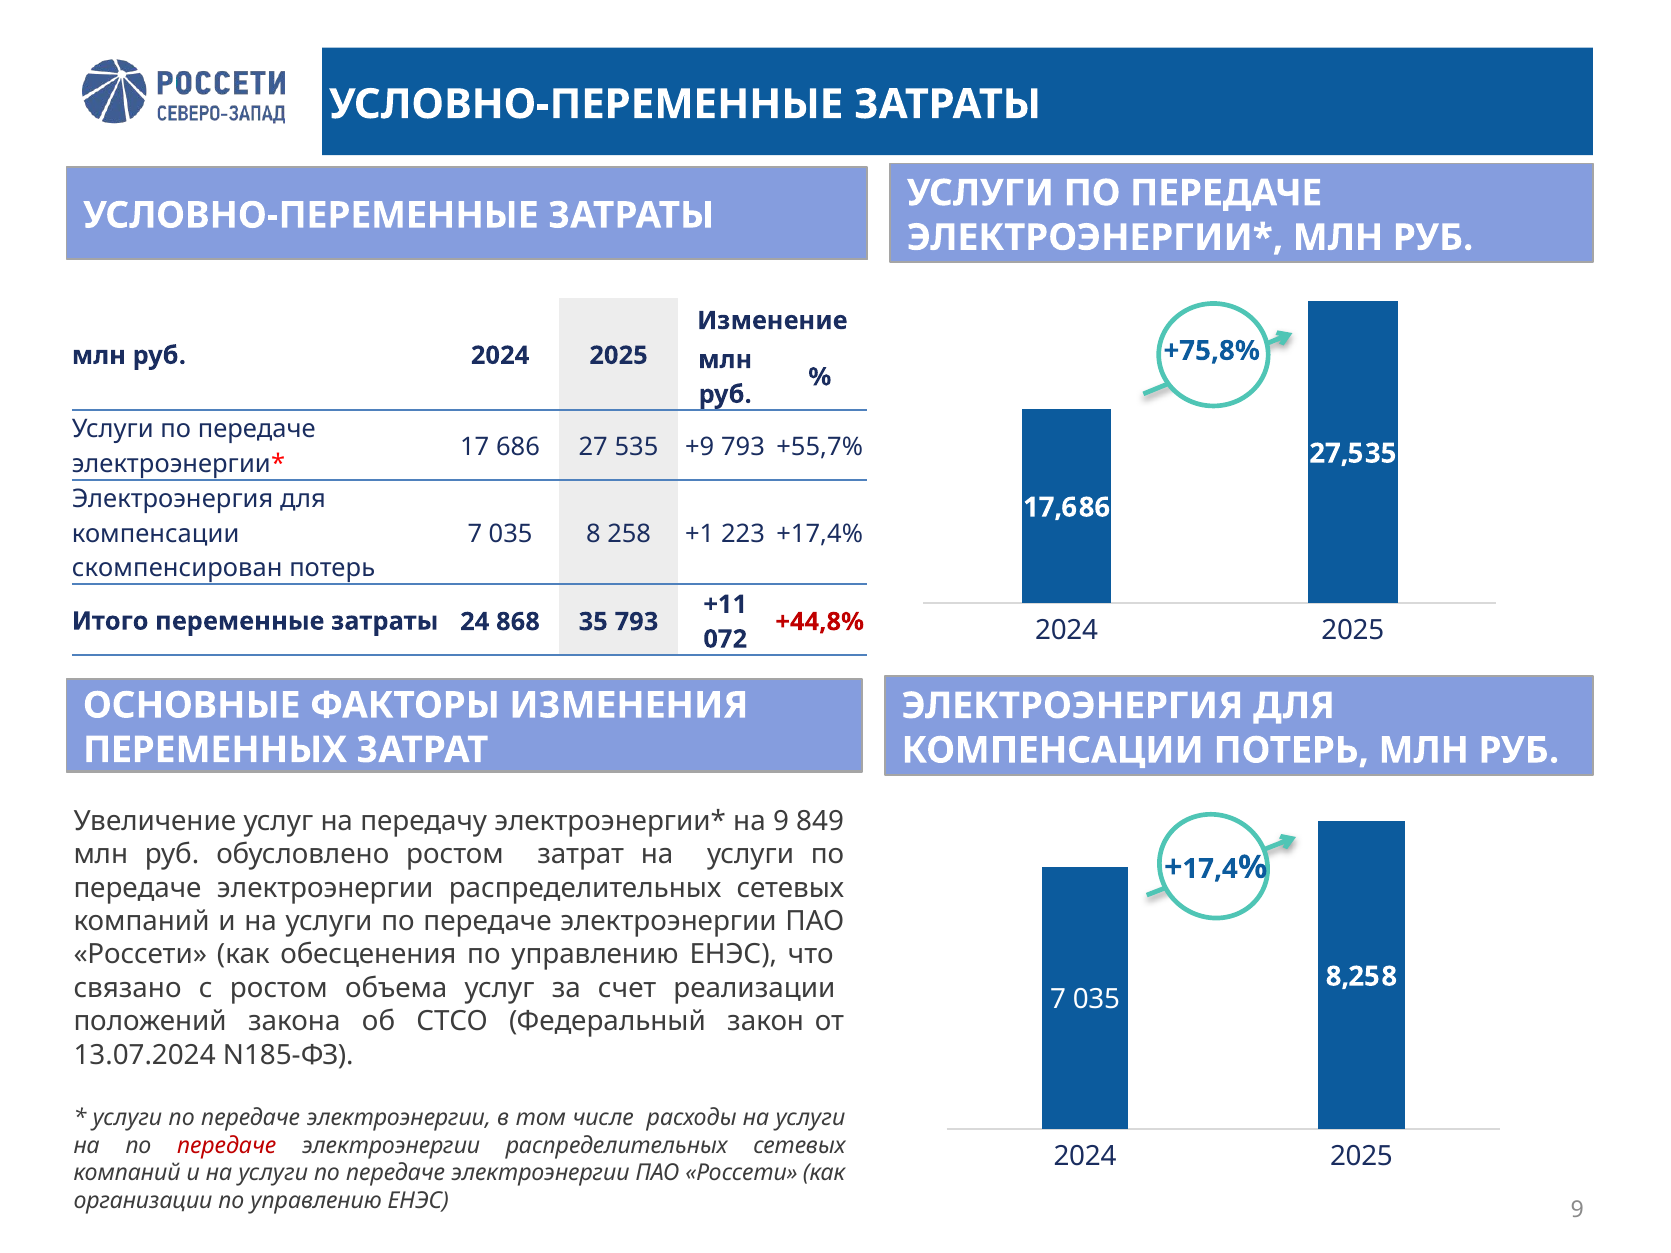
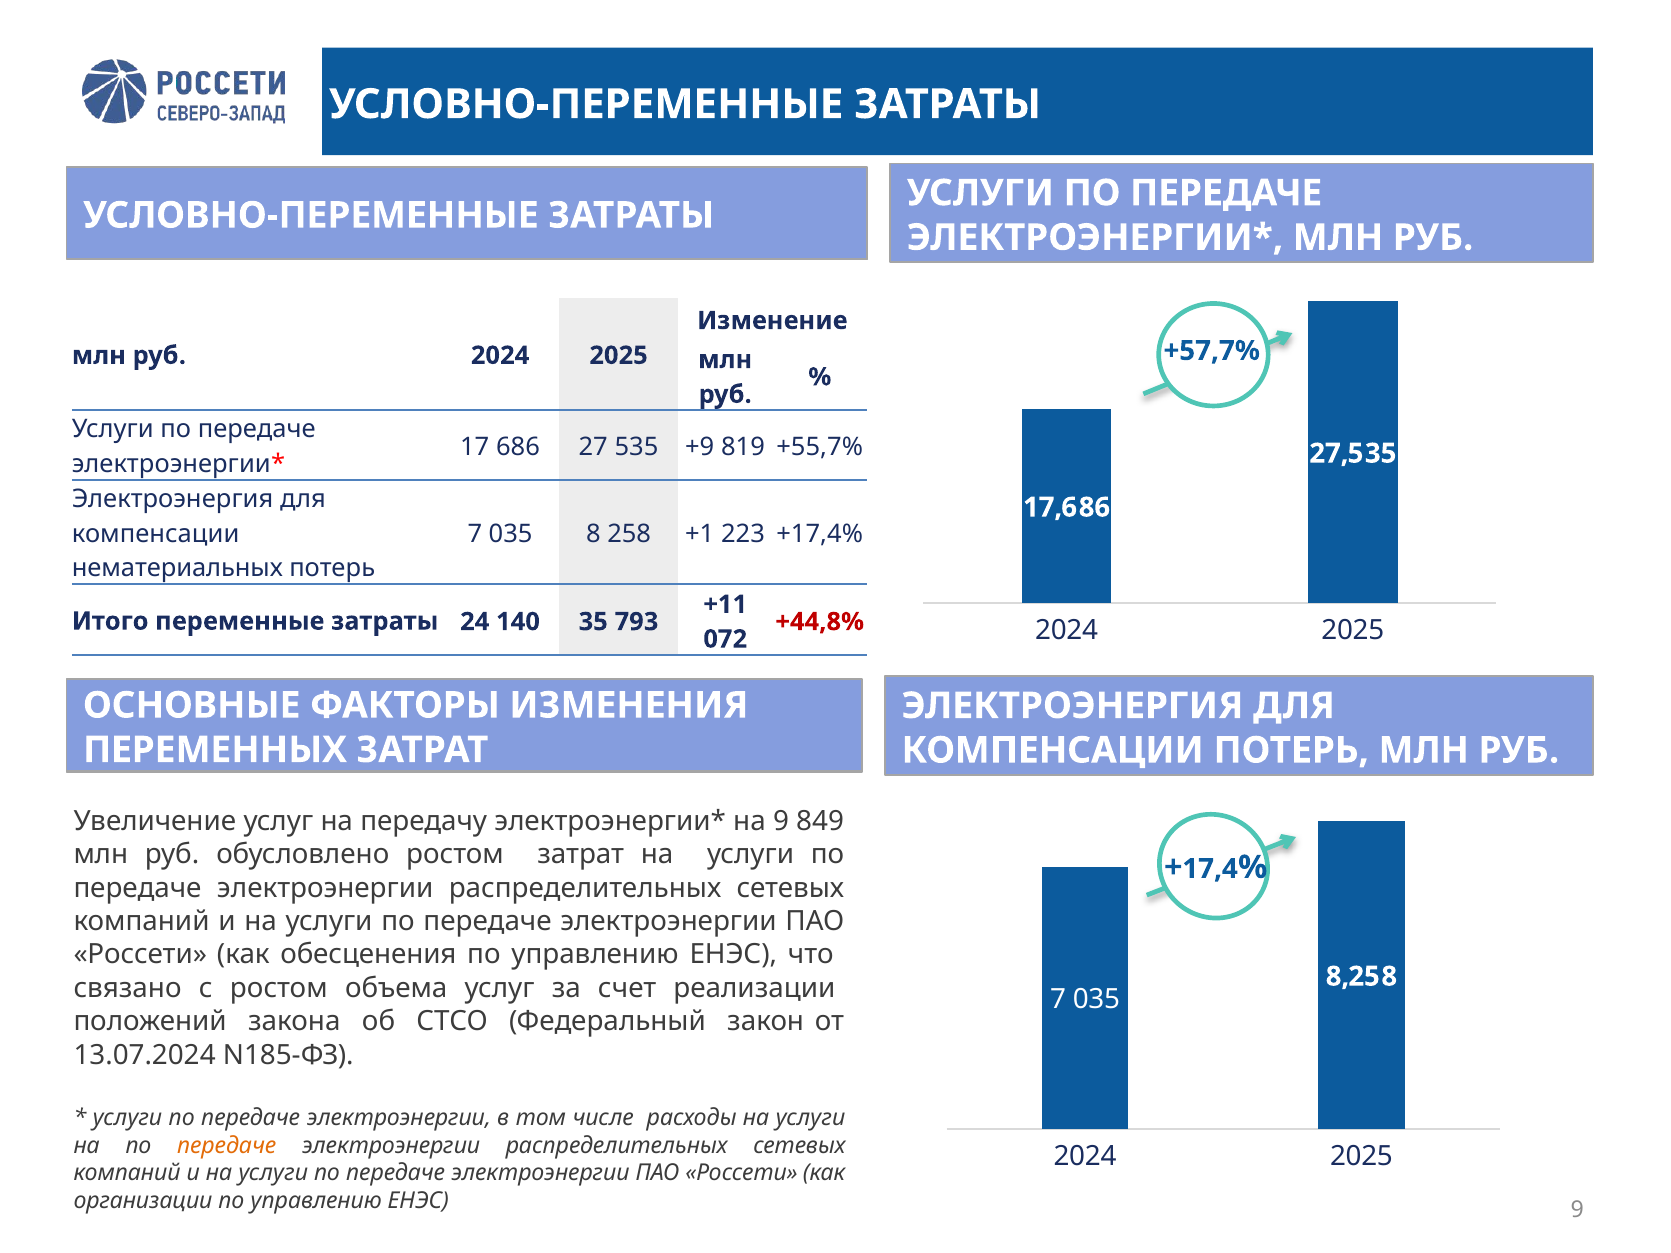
+75,8%: +75,8% -> +57,7%
+9 793: 793 -> 819
скомпенсирован: скомпенсирован -> нематериальных
868: 868 -> 140
передаче at (227, 1146) colour: red -> orange
